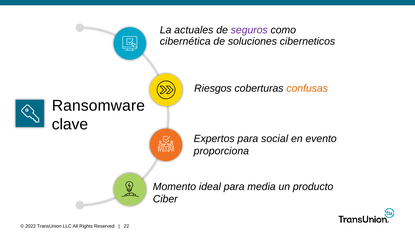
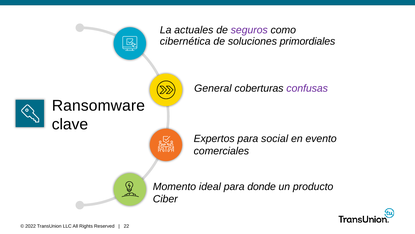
ciberneticos: ciberneticos -> primordiales
Riesgos: Riesgos -> General
confusas colour: orange -> purple
proporciona: proporciona -> comerciales
media: media -> donde
